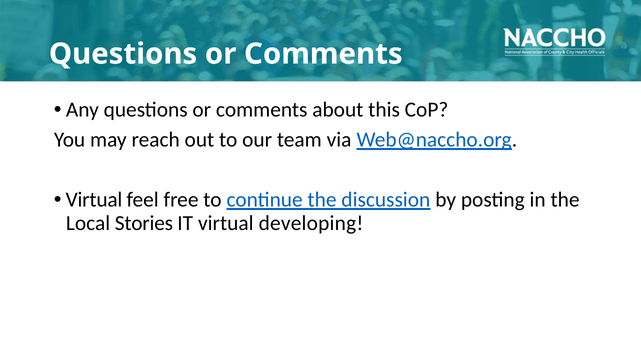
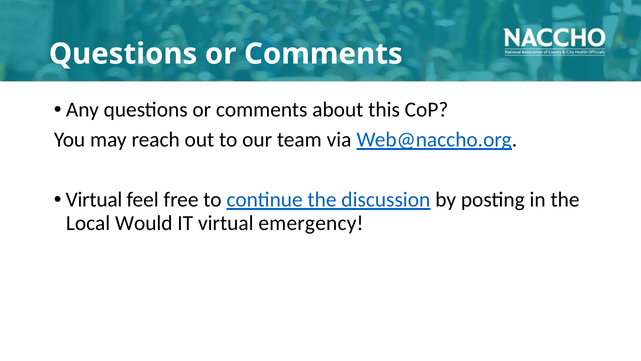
Stories: Stories -> Would
developing: developing -> emergency
